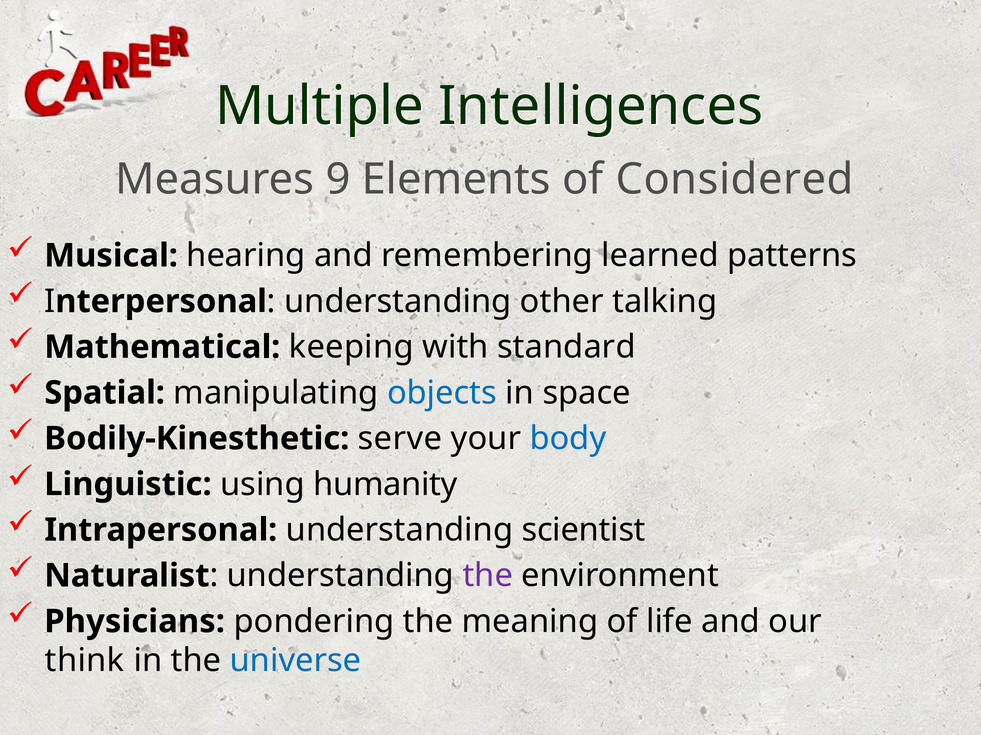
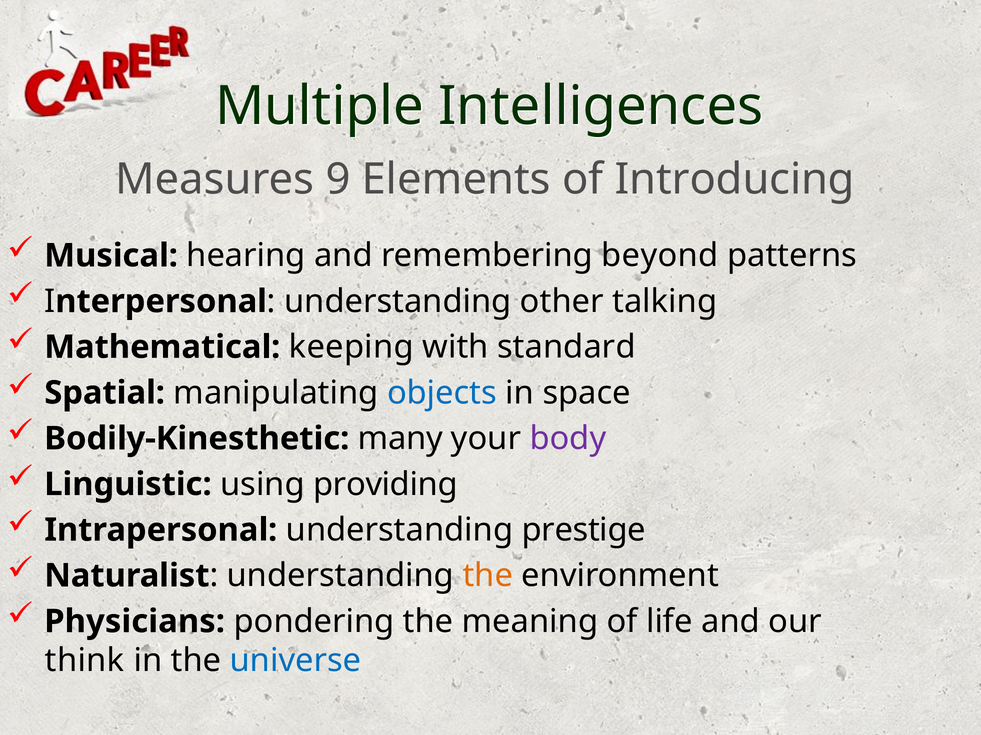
Considered: Considered -> Introducing
learned: learned -> beyond
serve: serve -> many
body colour: blue -> purple
humanity: humanity -> providing
scientist: scientist -> prestige
the at (488, 576) colour: purple -> orange
